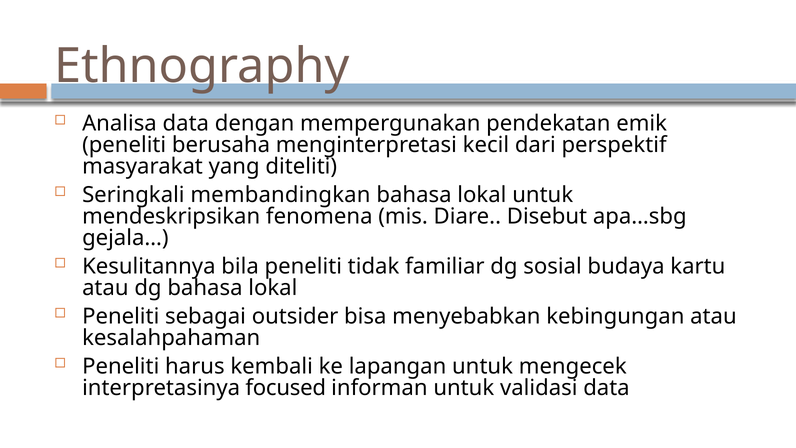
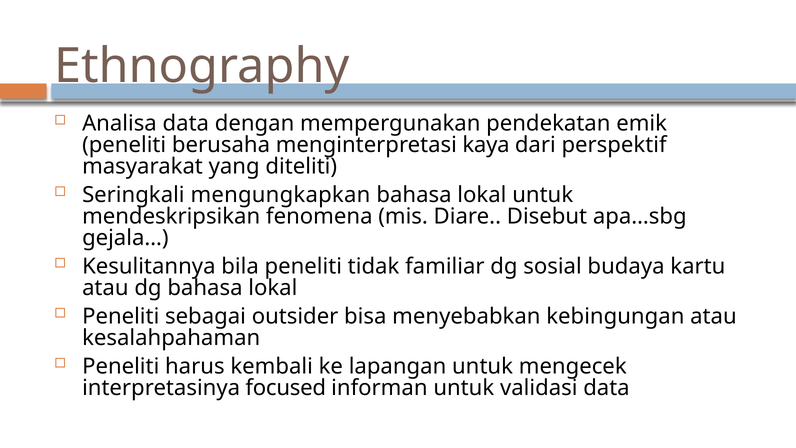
kecil: kecil -> kaya
membandingkan: membandingkan -> mengungkapkan
